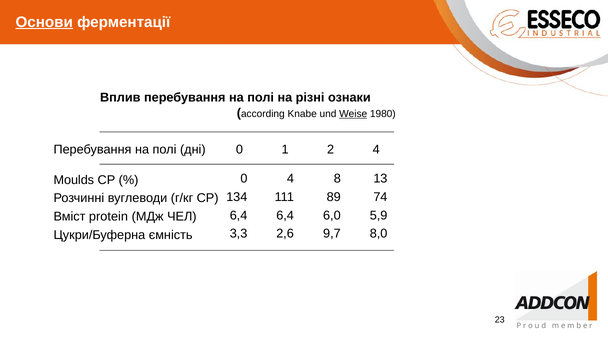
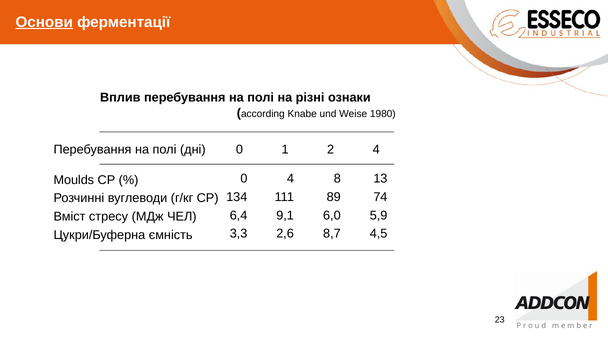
Weise underline: present -> none
6,4 at (285, 215): 6,4 -> 9,1
protein: protein -> стресу
9,7: 9,7 -> 8,7
8,0: 8,0 -> 4,5
